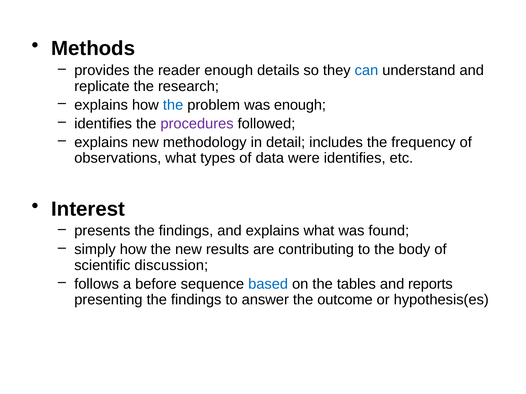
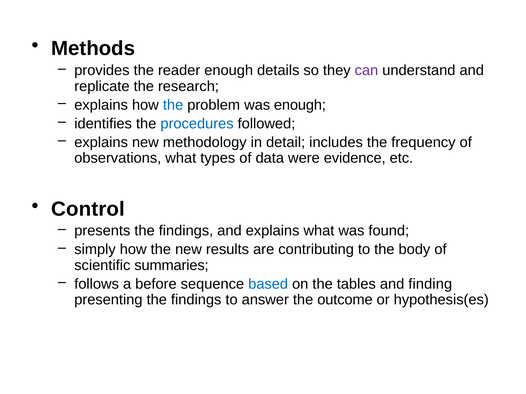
can colour: blue -> purple
procedures colour: purple -> blue
were identifies: identifies -> evidence
Interest: Interest -> Control
discussion: discussion -> summaries
reports: reports -> finding
